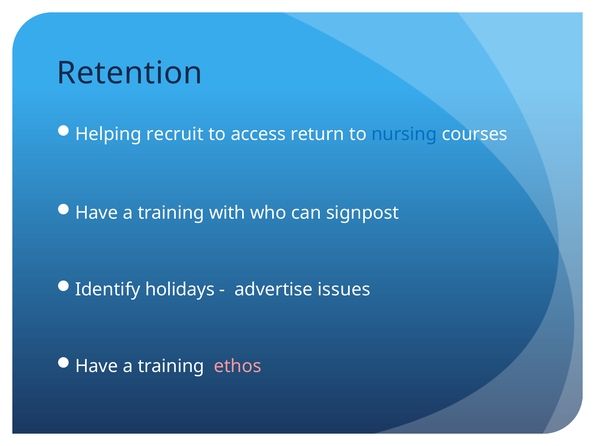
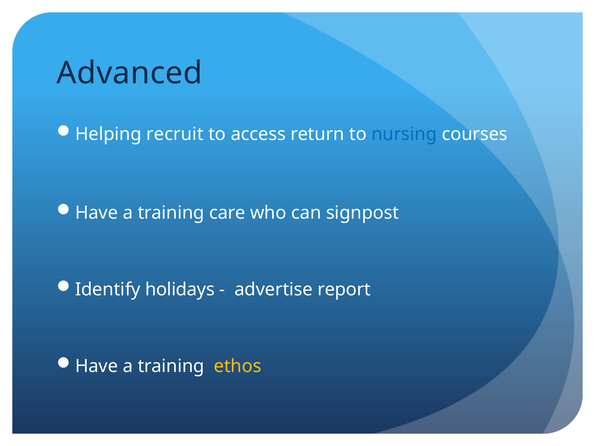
Retention: Retention -> Advanced
with: with -> care
issues: issues -> report
ethos colour: pink -> yellow
